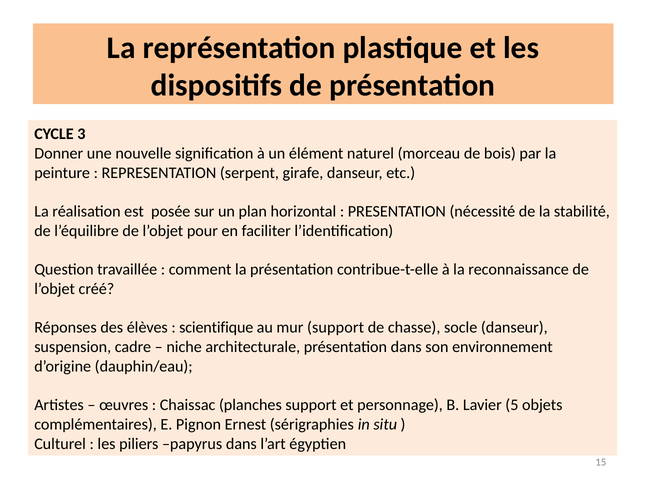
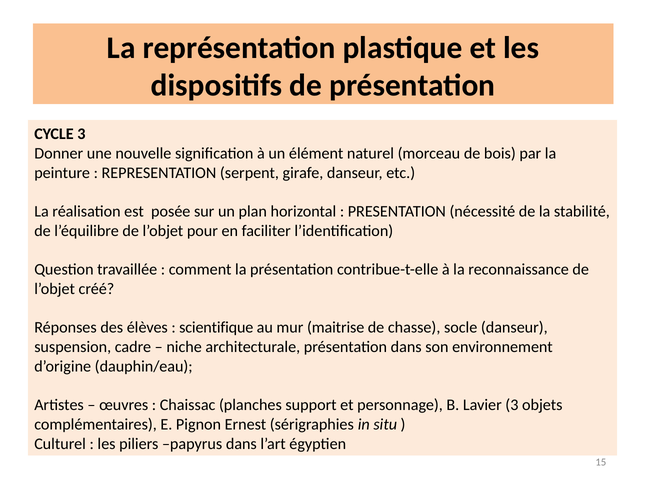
mur support: support -> maitrise
Lavier 5: 5 -> 3
